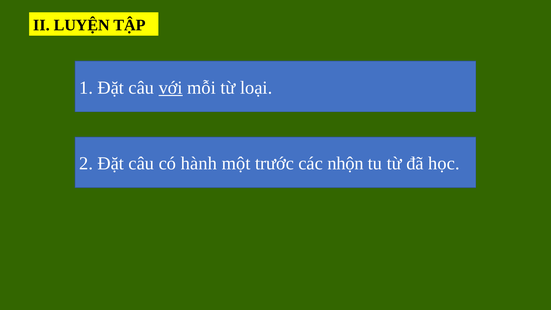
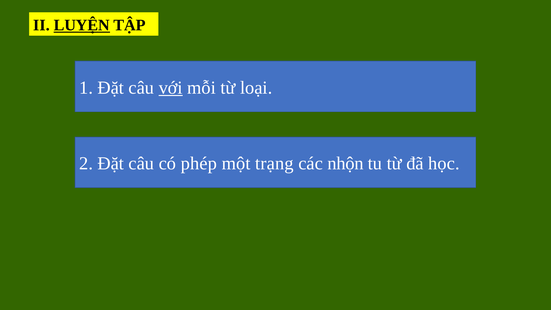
LUYỆN underline: none -> present
hành: hành -> phép
trước: trước -> trạng
